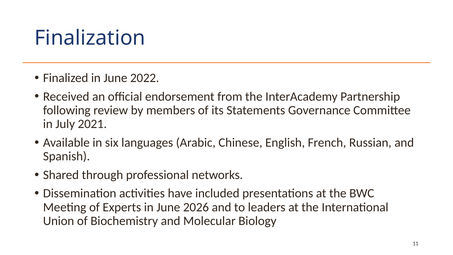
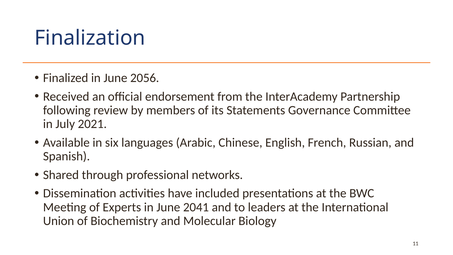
2022: 2022 -> 2056
2026: 2026 -> 2041
